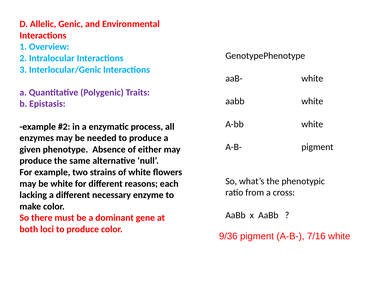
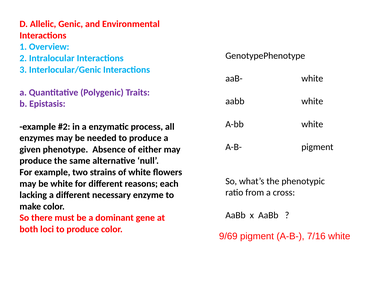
9/36: 9/36 -> 9/69
